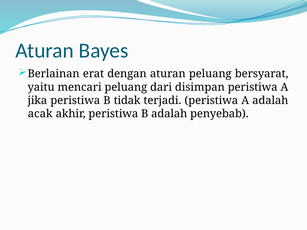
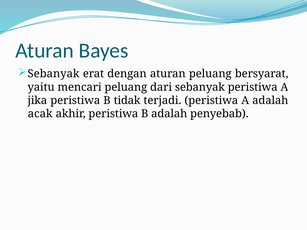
Berlainan at (54, 74): Berlainan -> Sebanyak
dari disimpan: disimpan -> sebanyak
